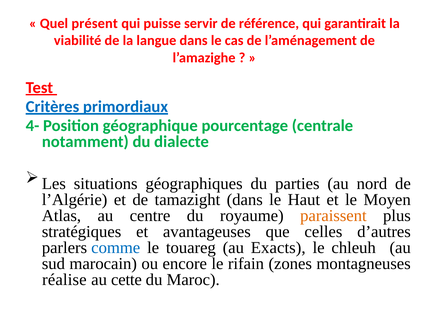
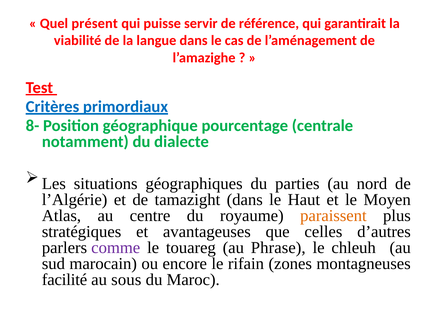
4-: 4- -> 8-
comme colour: blue -> purple
Exacts: Exacts -> Phrase
réalise: réalise -> facilité
cette: cette -> sous
